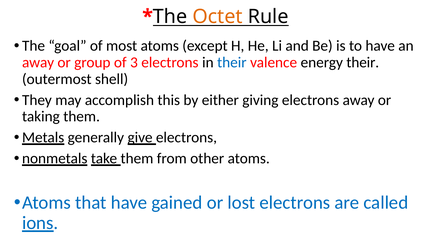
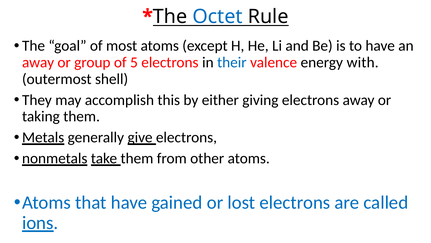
Octet colour: orange -> blue
3: 3 -> 5
energy their: their -> with
